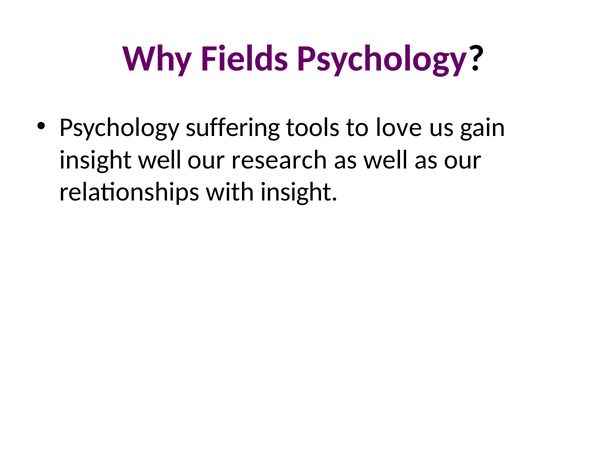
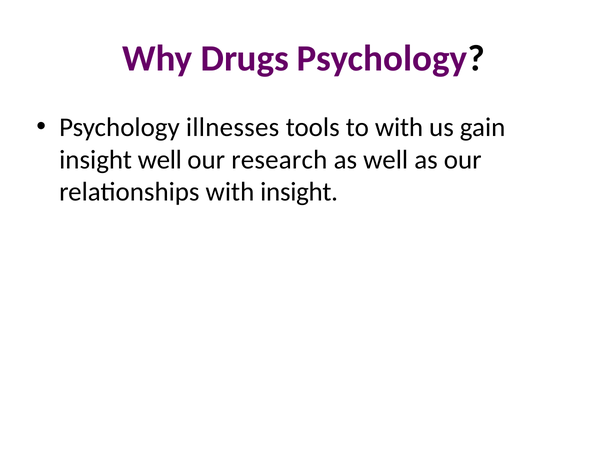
Fields: Fields -> Drugs
suffering: suffering -> illnesses
to love: love -> with
